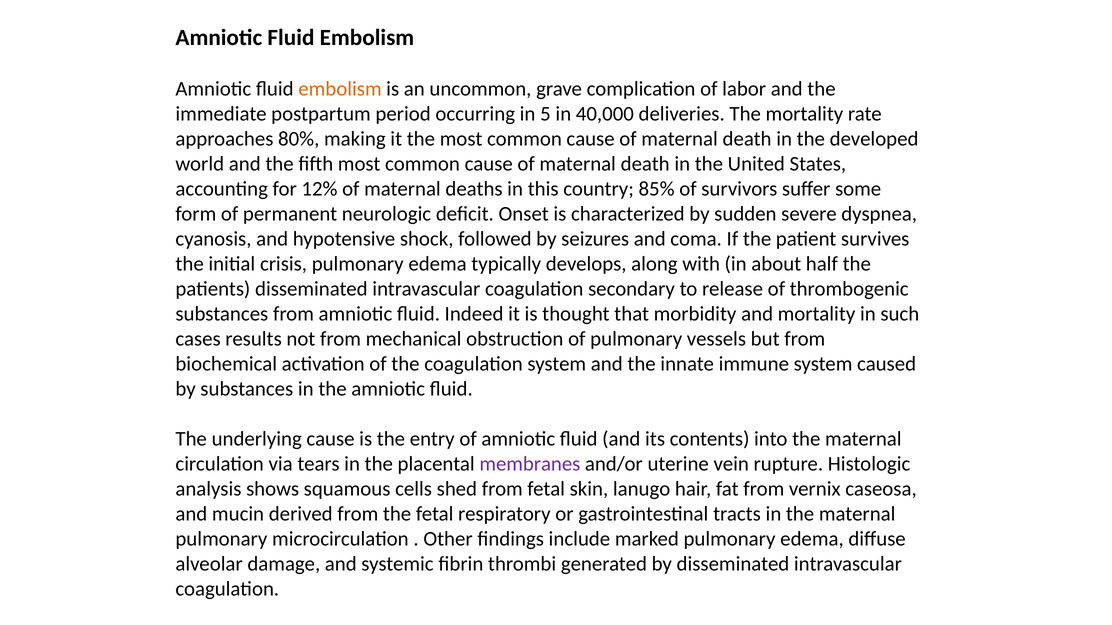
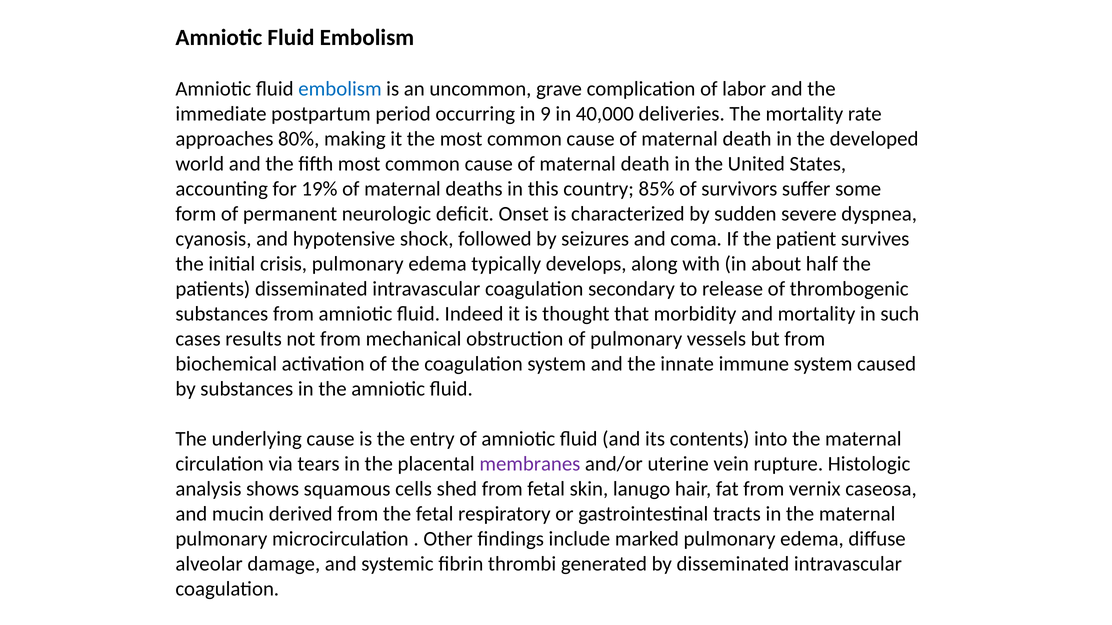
embolism at (340, 89) colour: orange -> blue
5: 5 -> 9
12%: 12% -> 19%
